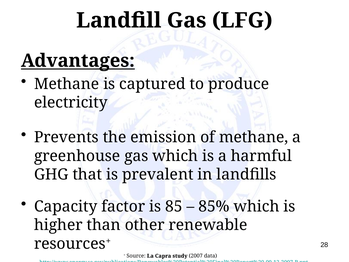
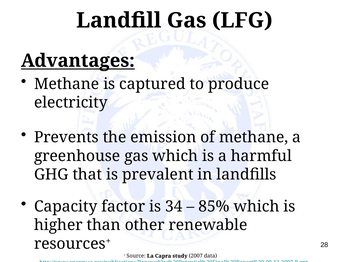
85: 85 -> 34
